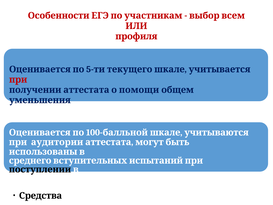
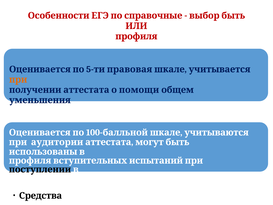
участникам: участникам -> справочные
всем: всем -> быть
текущего: текущего -> правовая
при at (18, 79) colour: red -> orange
среднего at (30, 160): среднего -> профиля
